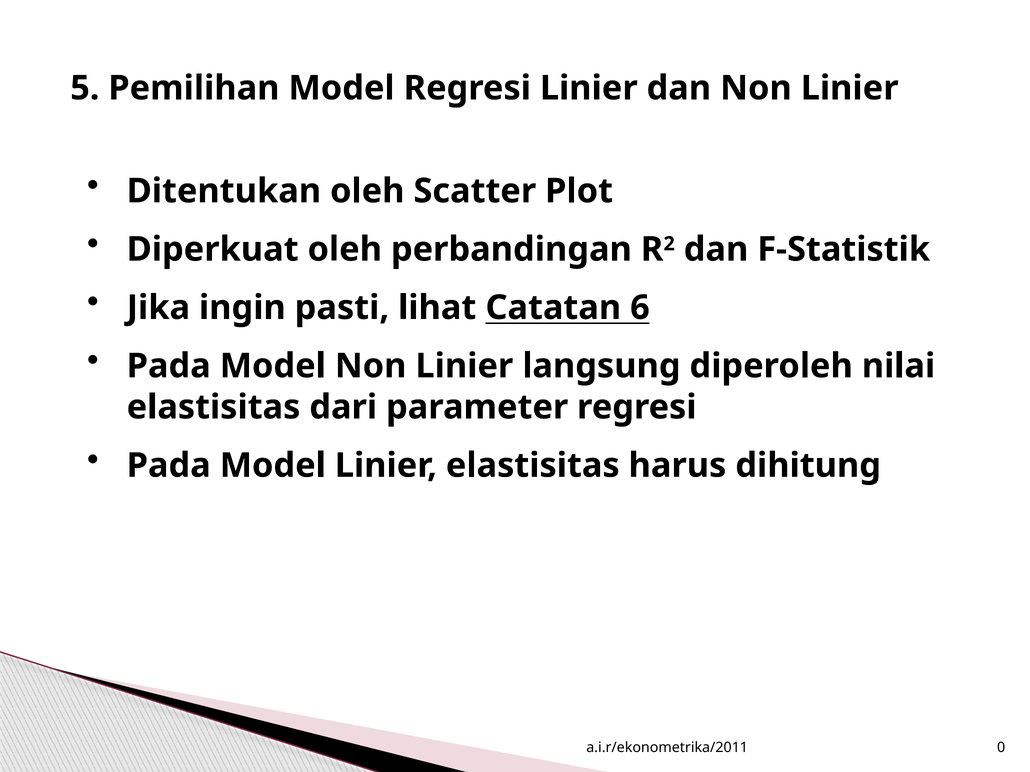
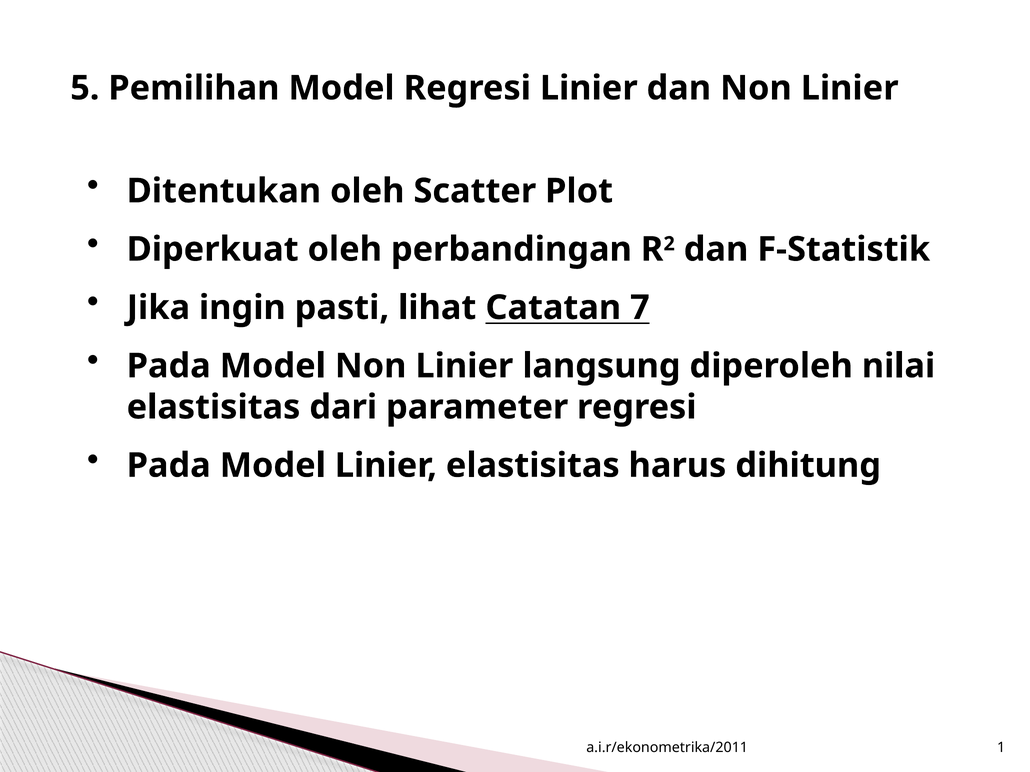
6: 6 -> 7
0: 0 -> 1
